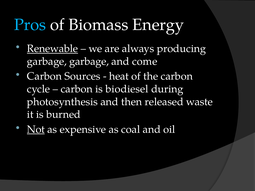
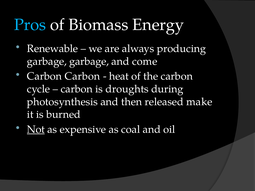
Renewable underline: present -> none
Carbon Sources: Sources -> Carbon
biodiesel: biodiesel -> droughts
waste: waste -> make
